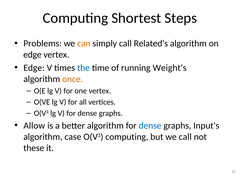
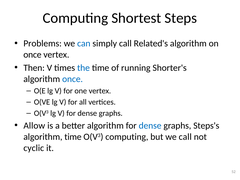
can colour: orange -> blue
edge at (32, 55): edge -> once
Edge at (34, 68): Edge -> Then
Weight's: Weight's -> Shorter's
once at (73, 79) colour: orange -> blue
Input's: Input's -> Steps's
algorithm case: case -> time
these: these -> cyclic
